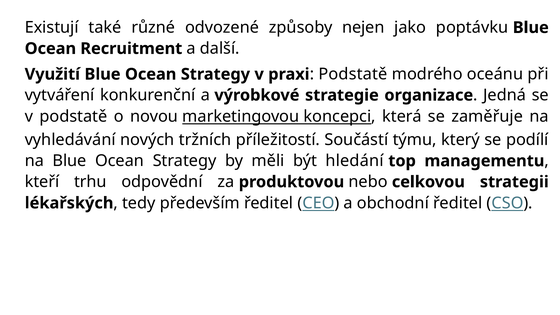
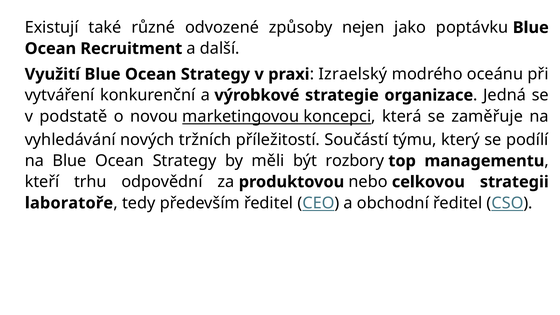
Podstatě at (353, 74): Podstatě -> Izraelský
hledání: hledání -> rozbory
lékařských: lékařských -> laboratoře
